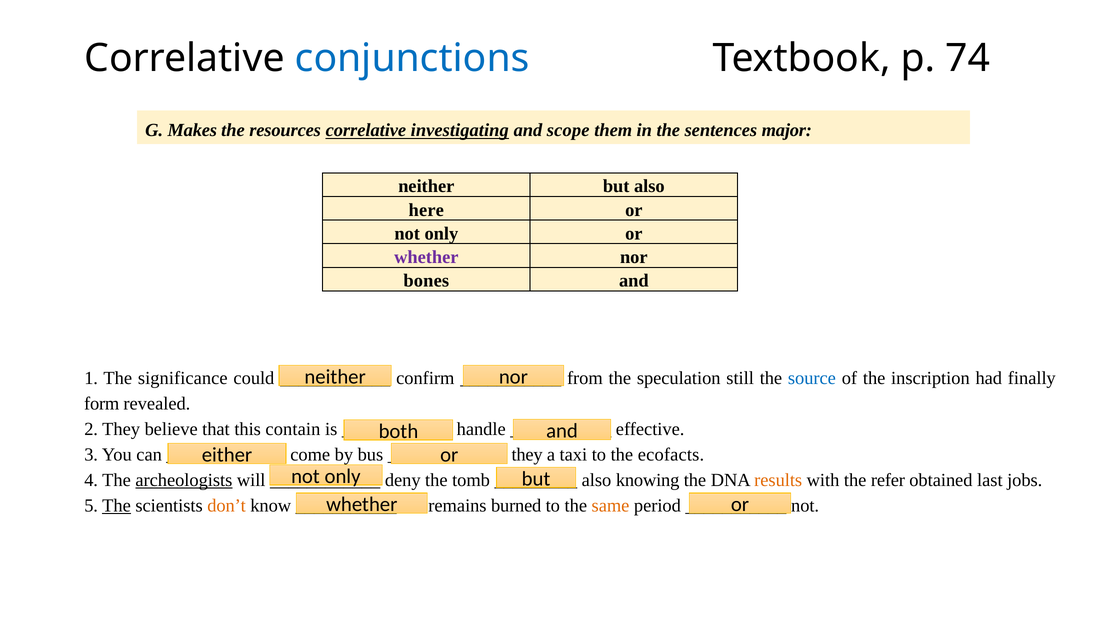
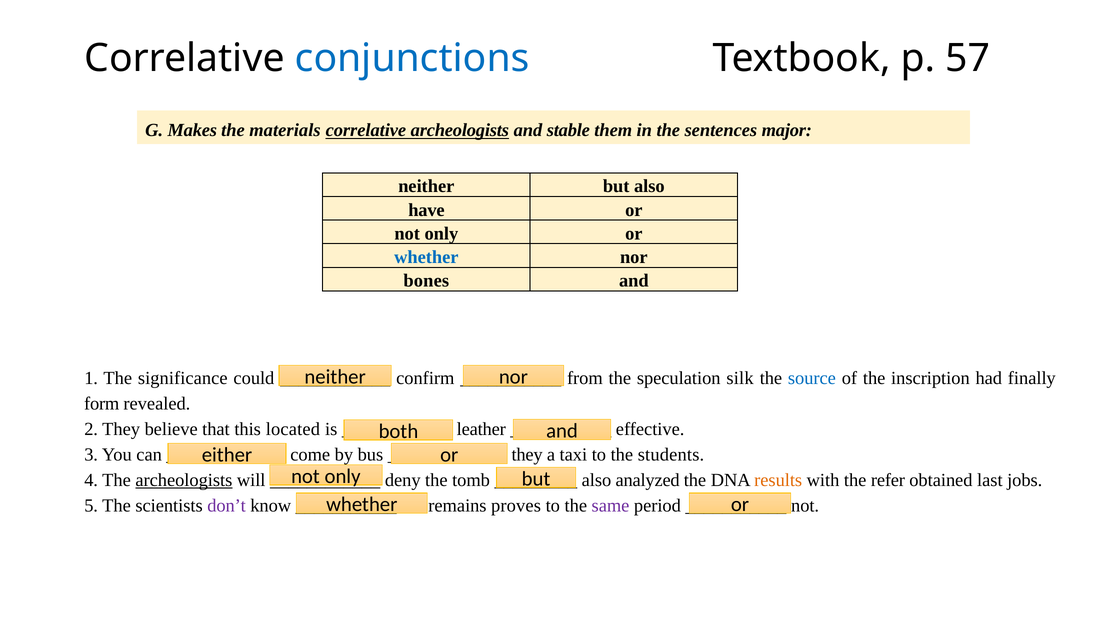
74: 74 -> 57
resources: resources -> materials
correlative investigating: investigating -> archeologists
scope: scope -> stable
here: here -> have
whether at (426, 257) colour: purple -> blue
still: still -> silk
contain: contain -> located
handle: handle -> leather
ecofacts: ecofacts -> students
knowing: knowing -> analyzed
The at (117, 505) underline: present -> none
don’t colour: orange -> purple
burned: burned -> proves
same colour: orange -> purple
